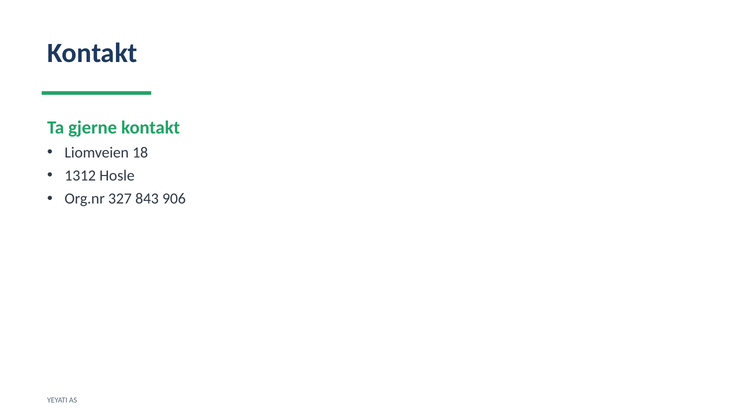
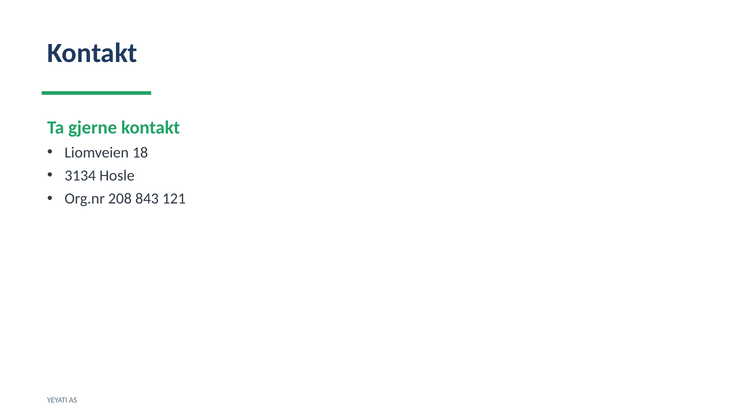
1312: 1312 -> 3134
327: 327 -> 208
906: 906 -> 121
